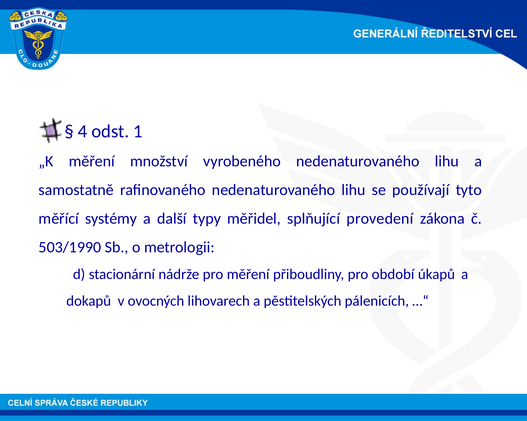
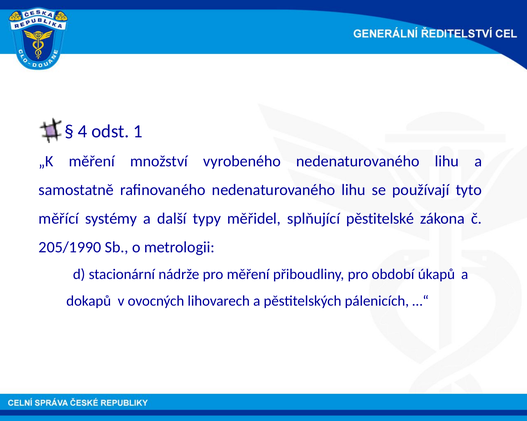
provedení: provedení -> pěstitelské
503/1990: 503/1990 -> 205/1990
